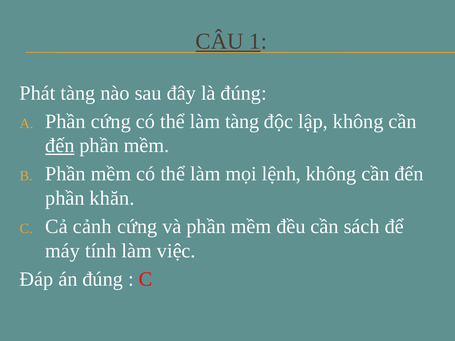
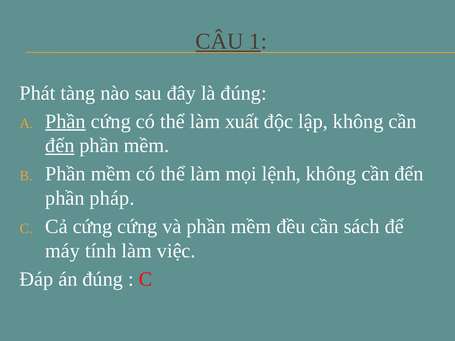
Phần at (65, 121) underline: none -> present
làm tàng: tàng -> xuất
khăn: khăn -> pháp
Cả cảnh: cảnh -> cứng
